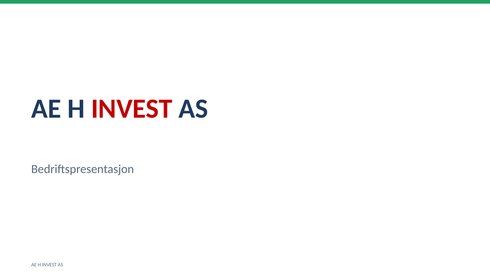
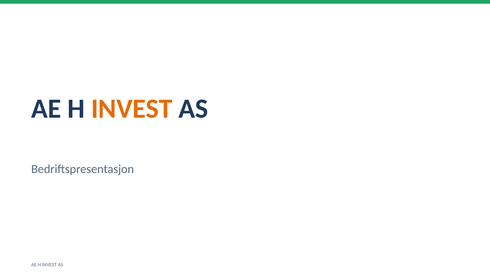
INVEST at (132, 109) colour: red -> orange
